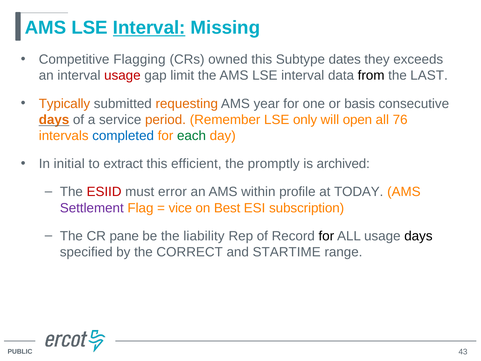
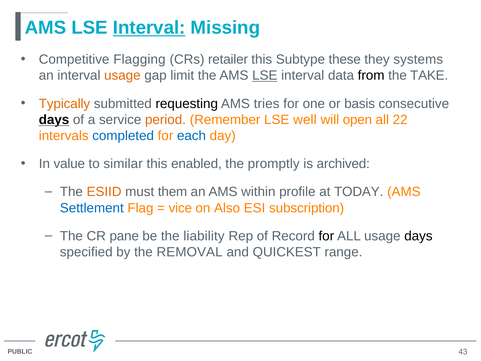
owned: owned -> retailer
dates: dates -> these
exceeds: exceeds -> systems
usage at (122, 75) colour: red -> orange
LSE at (265, 75) underline: none -> present
LAST: LAST -> TAKE
requesting colour: orange -> black
year: year -> tries
days at (54, 120) colour: orange -> black
only: only -> well
76: 76 -> 22
each colour: green -> blue
initial: initial -> value
extract: extract -> similar
efficient: efficient -> enabled
ESIID colour: red -> orange
error: error -> them
Settlement colour: purple -> blue
Best: Best -> Also
CORRECT: CORRECT -> REMOVAL
STARTIME: STARTIME -> QUICKEST
